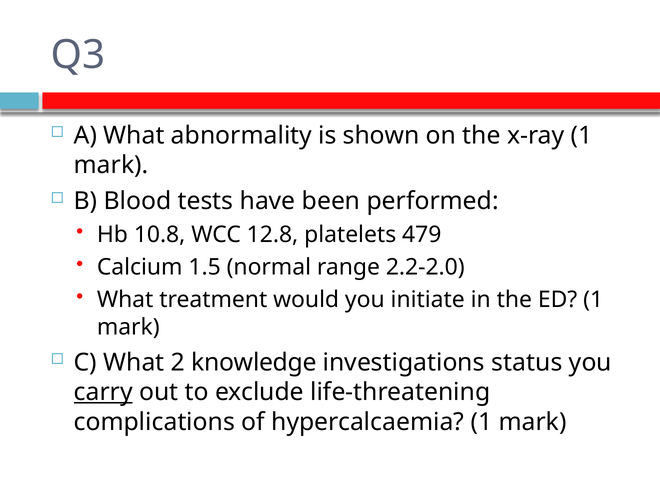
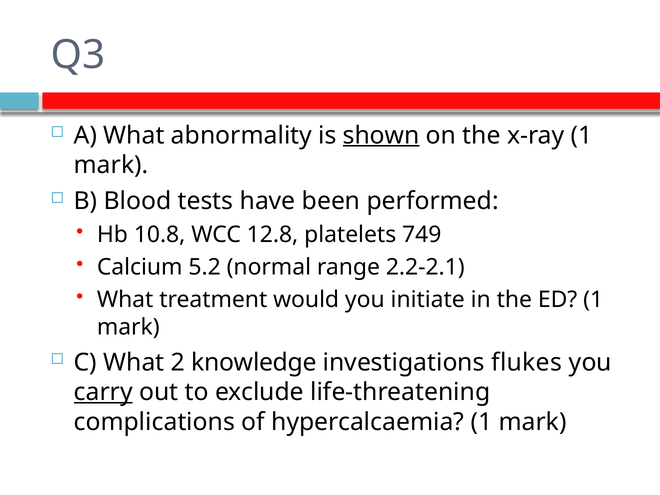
shown underline: none -> present
479: 479 -> 749
1.5: 1.5 -> 5.2
2.2-2.0: 2.2-2.0 -> 2.2-2.1
status: status -> flukes
